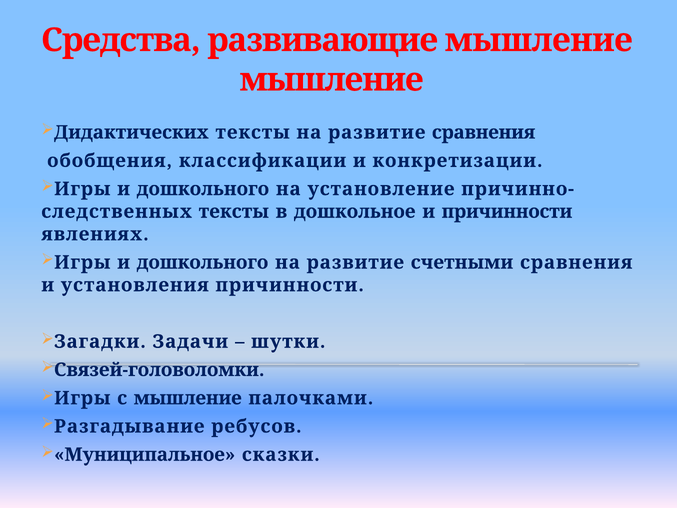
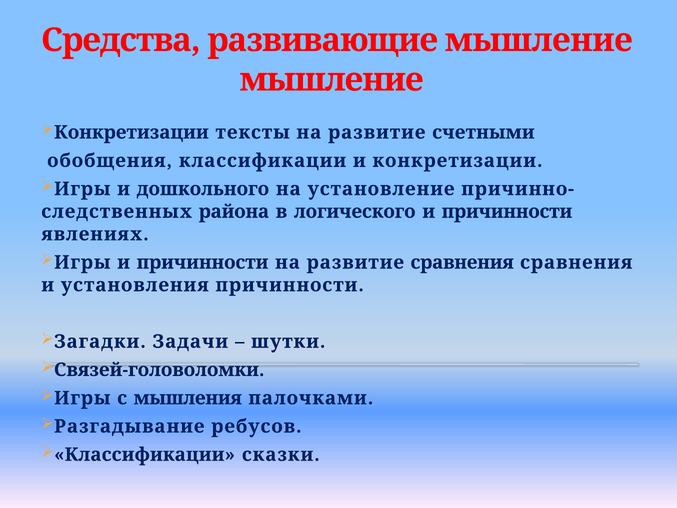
Дидактических at (131, 132): Дидактических -> Конкретизации
развитие сравнения: сравнения -> счетными
тексты at (234, 211): тексты -> района
дошкольное: дошкольное -> логического
дошкольного at (202, 262): дошкольного -> причинности
развитие счетными: счетными -> сравнения
с мышление: мышление -> мышления
Муниципальное at (145, 454): Муниципальное -> Классификации
